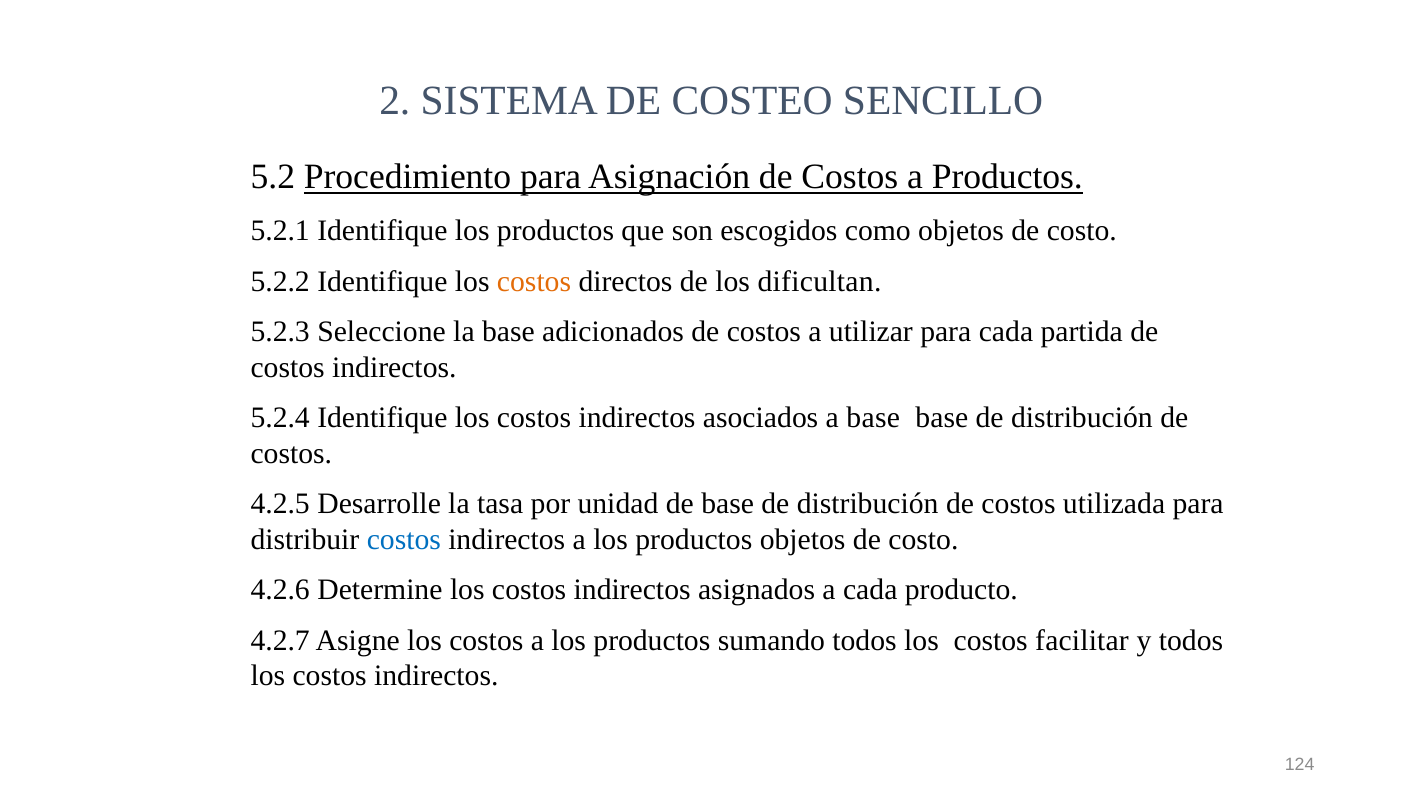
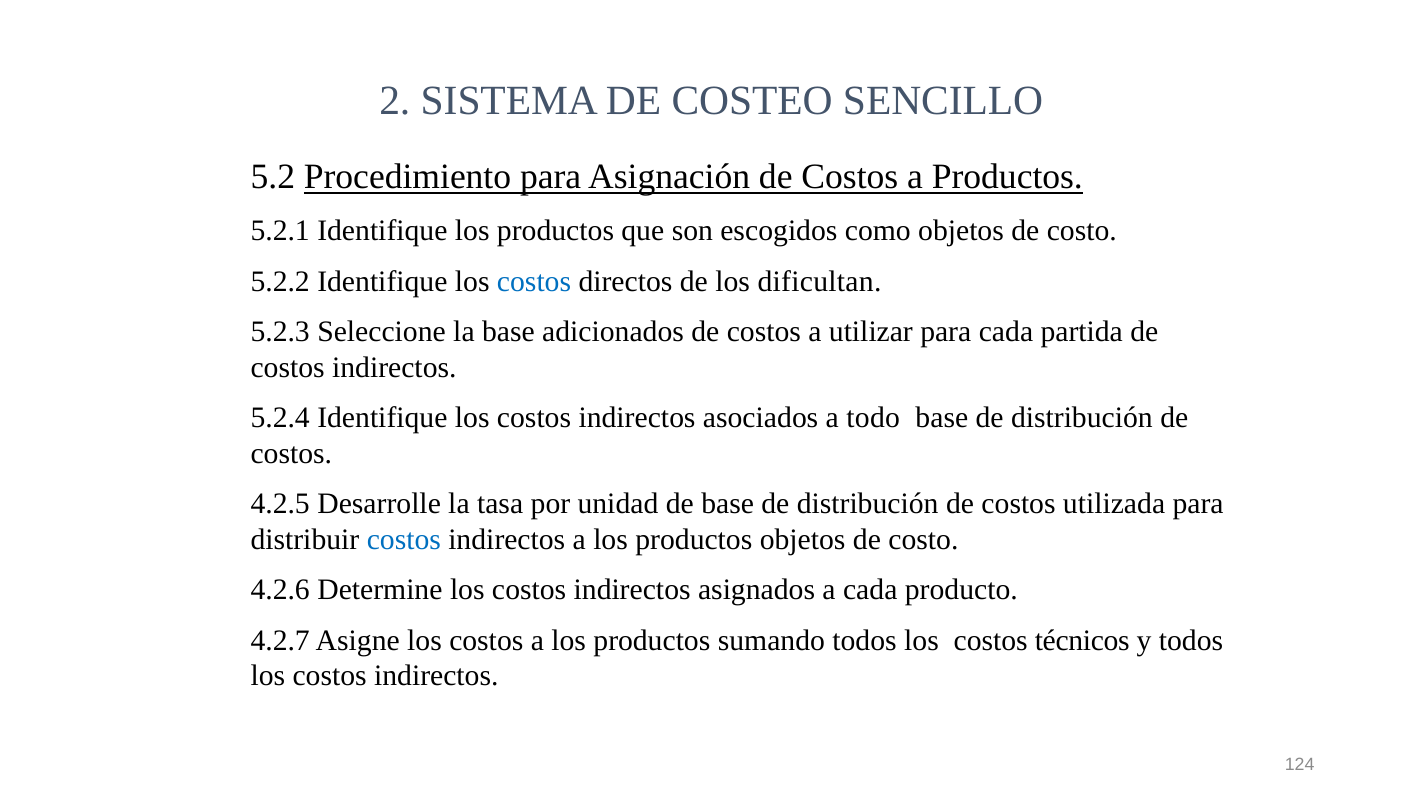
costos at (534, 281) colour: orange -> blue
a base: base -> todo
facilitar: facilitar -> técnicos
